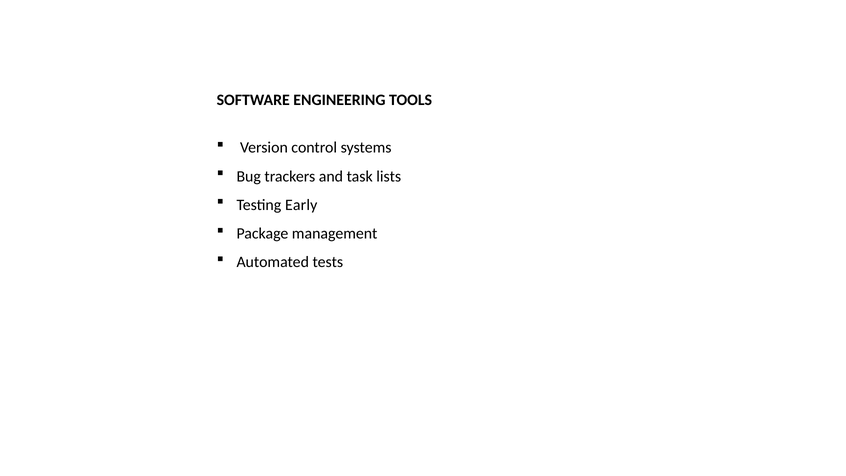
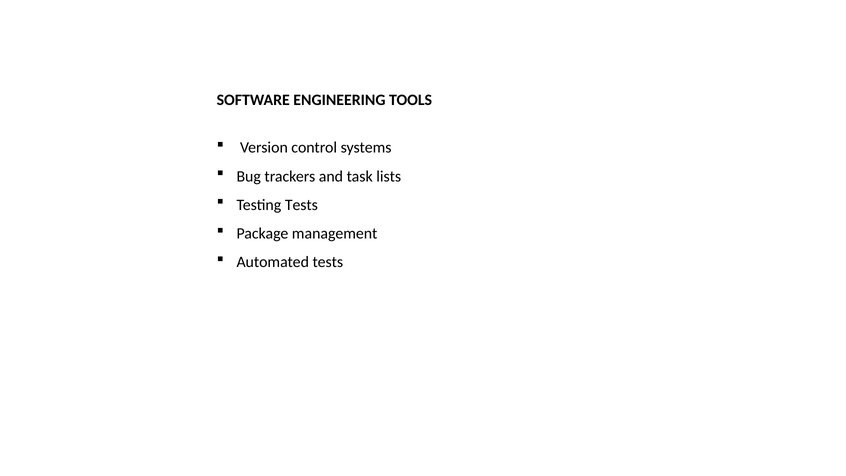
Testing Early: Early -> Tests
